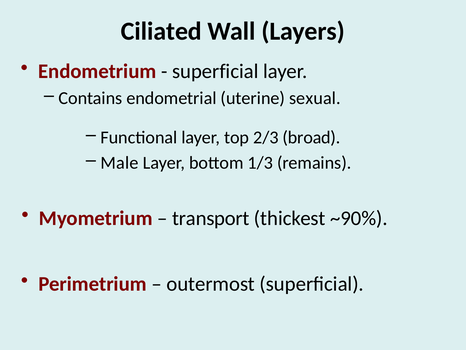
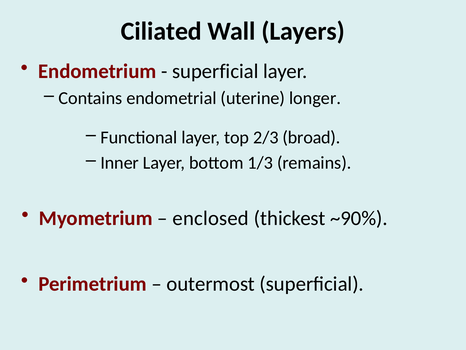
sexual: sexual -> longer
Male: Male -> Inner
transport: transport -> enclosed
